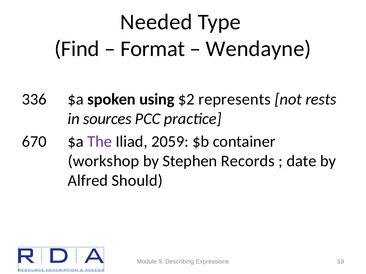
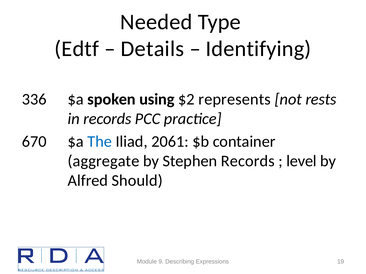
Find: Find -> Edtf
Format: Format -> Details
Wendayne: Wendayne -> Identifying
in sources: sources -> records
The colour: purple -> blue
2059: 2059 -> 2061
workshop: workshop -> aggregate
date: date -> level
